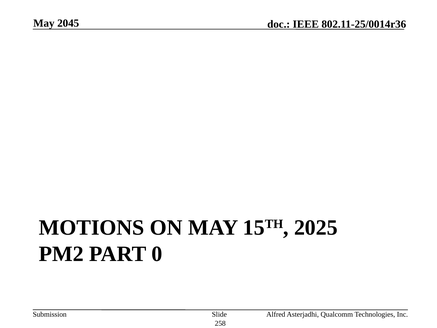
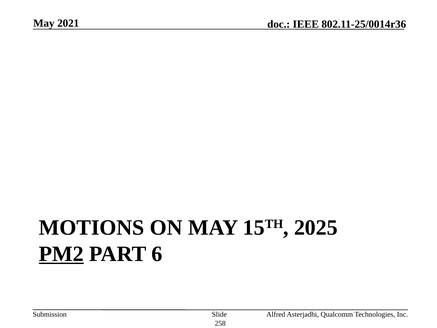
2045: 2045 -> 2021
PM2 underline: none -> present
0: 0 -> 6
